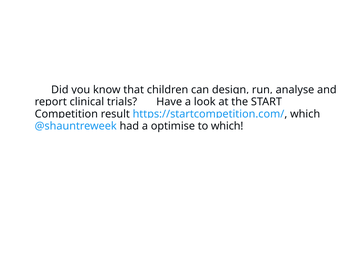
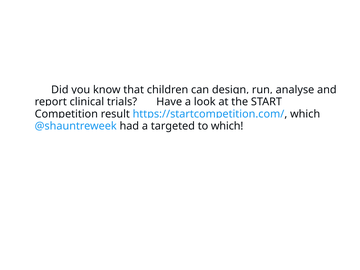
optimise: optimise -> targeted
